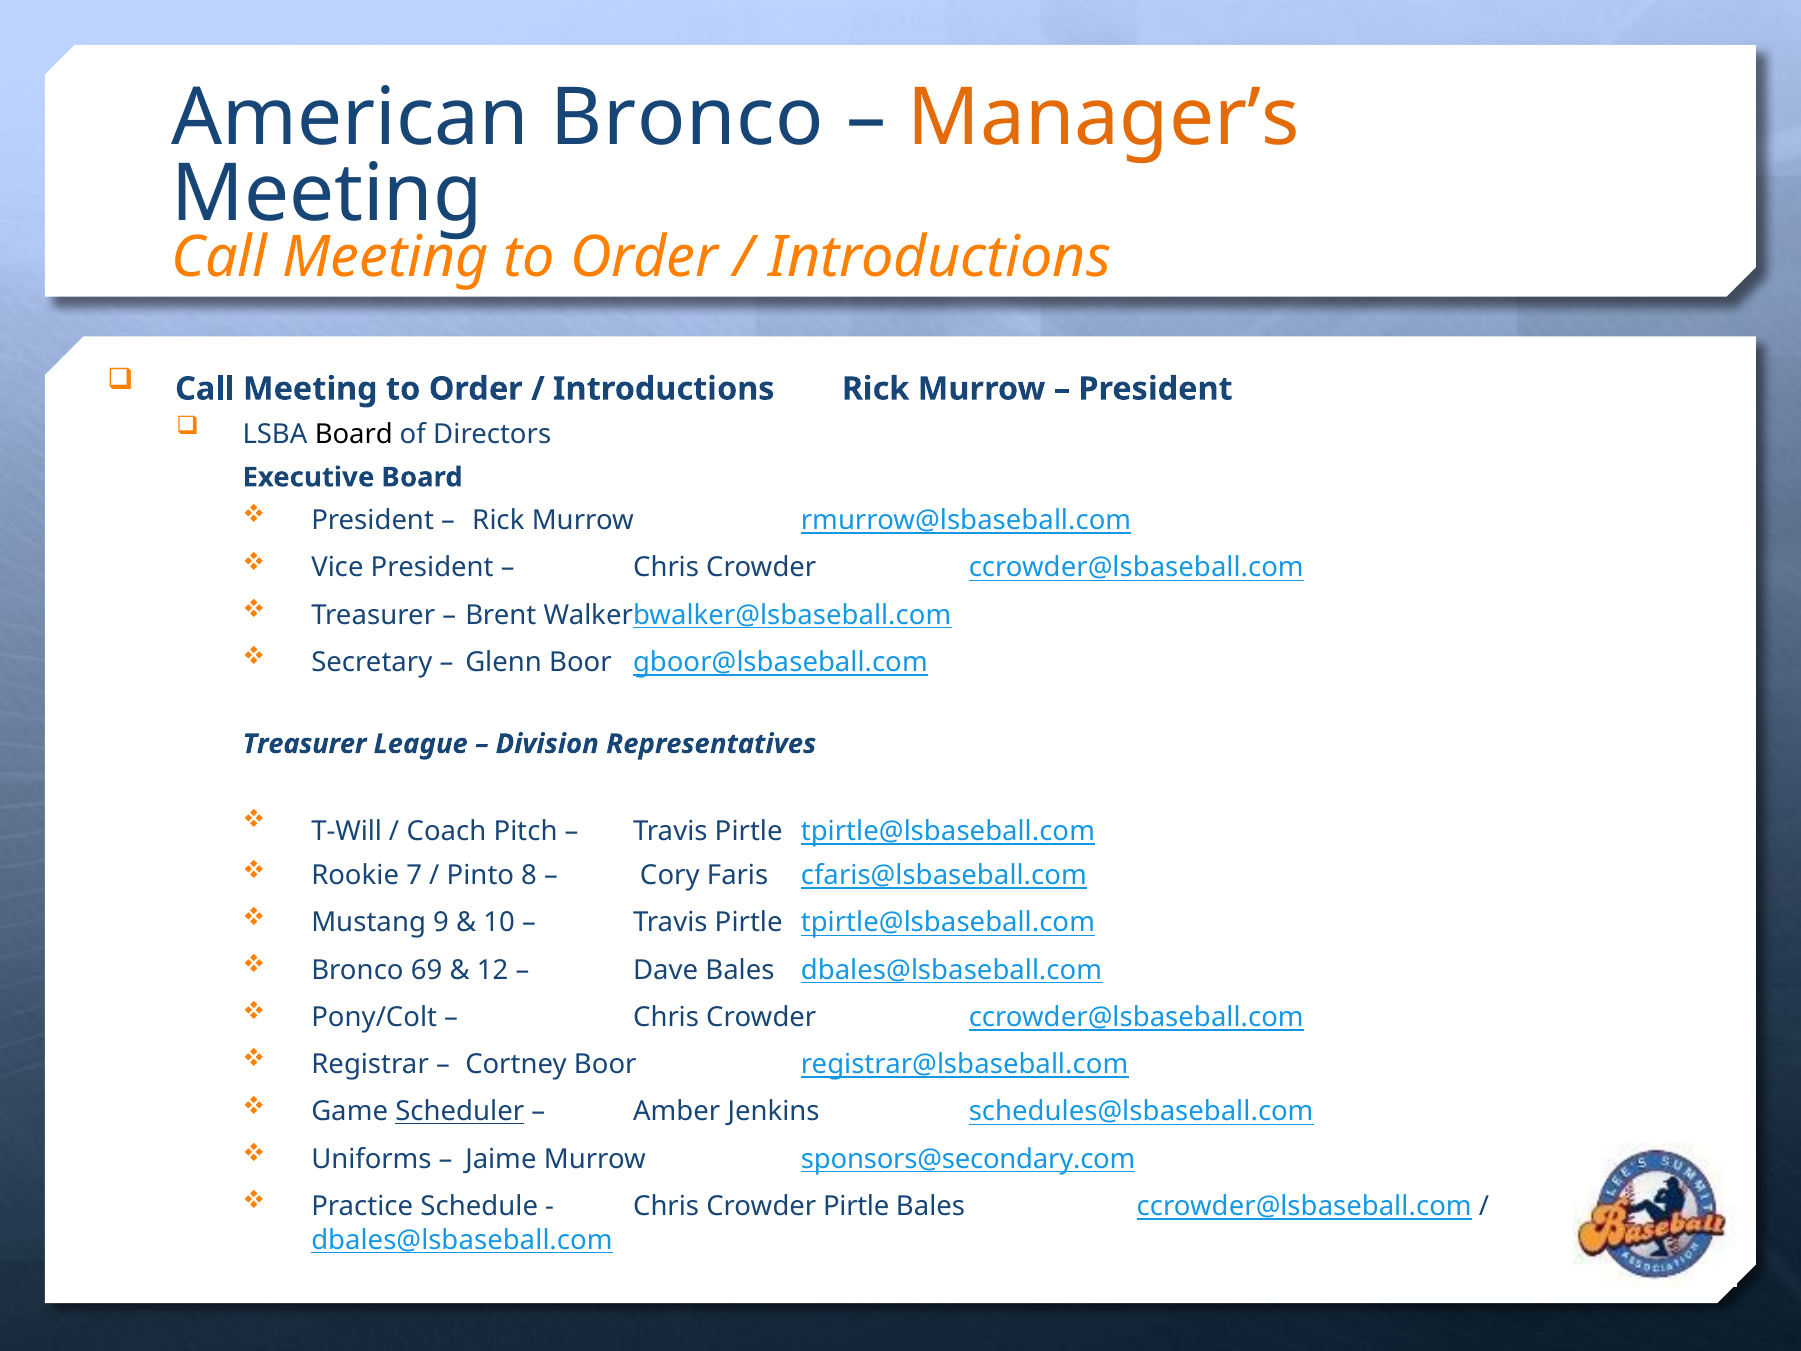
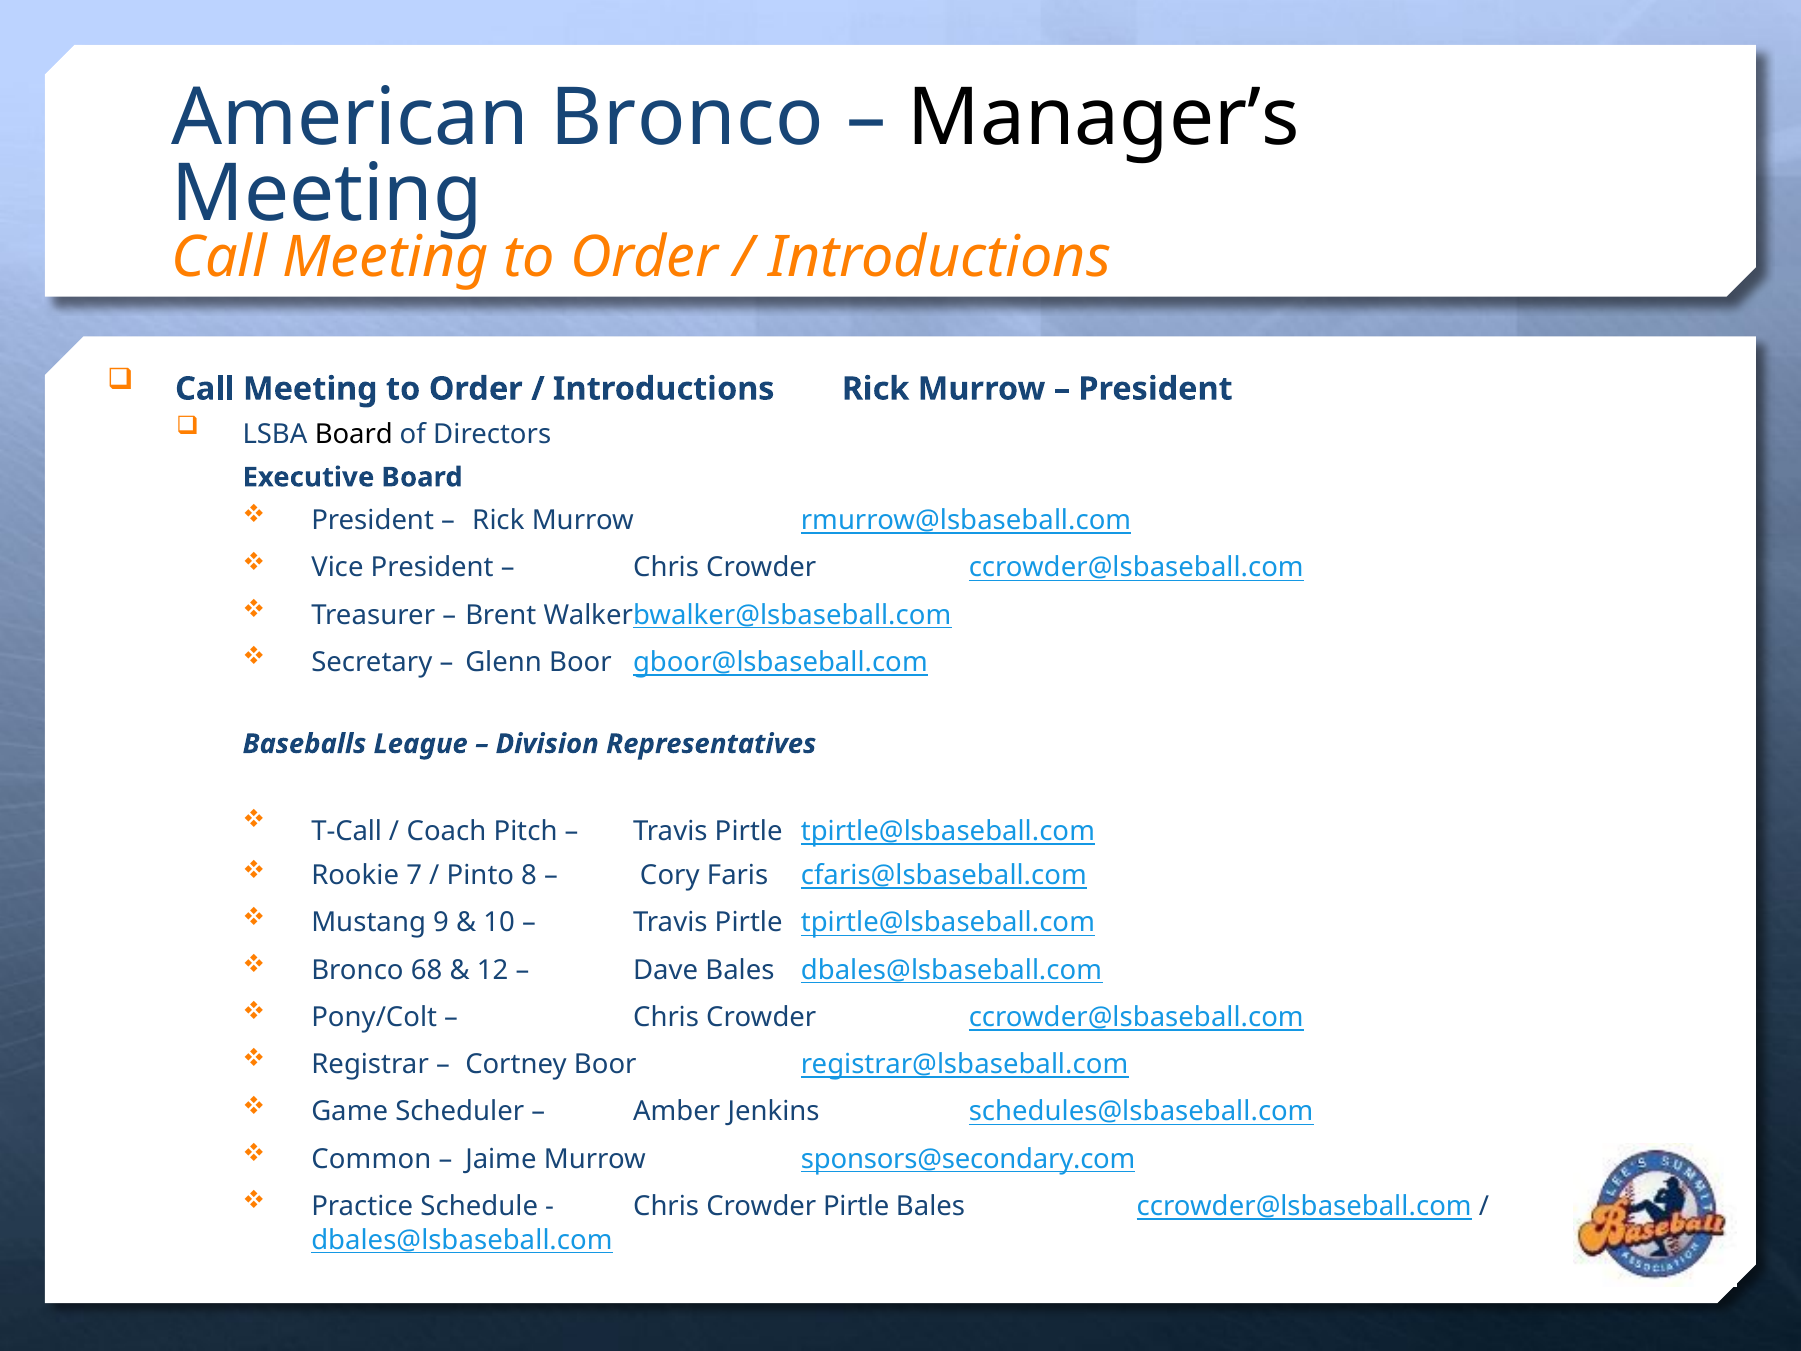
Manager’s colour: orange -> black
Treasurer at (305, 744): Treasurer -> Baseballs
T-Will: T-Will -> T-Call
69: 69 -> 68
Scheduler underline: present -> none
Uniforms: Uniforms -> Common
